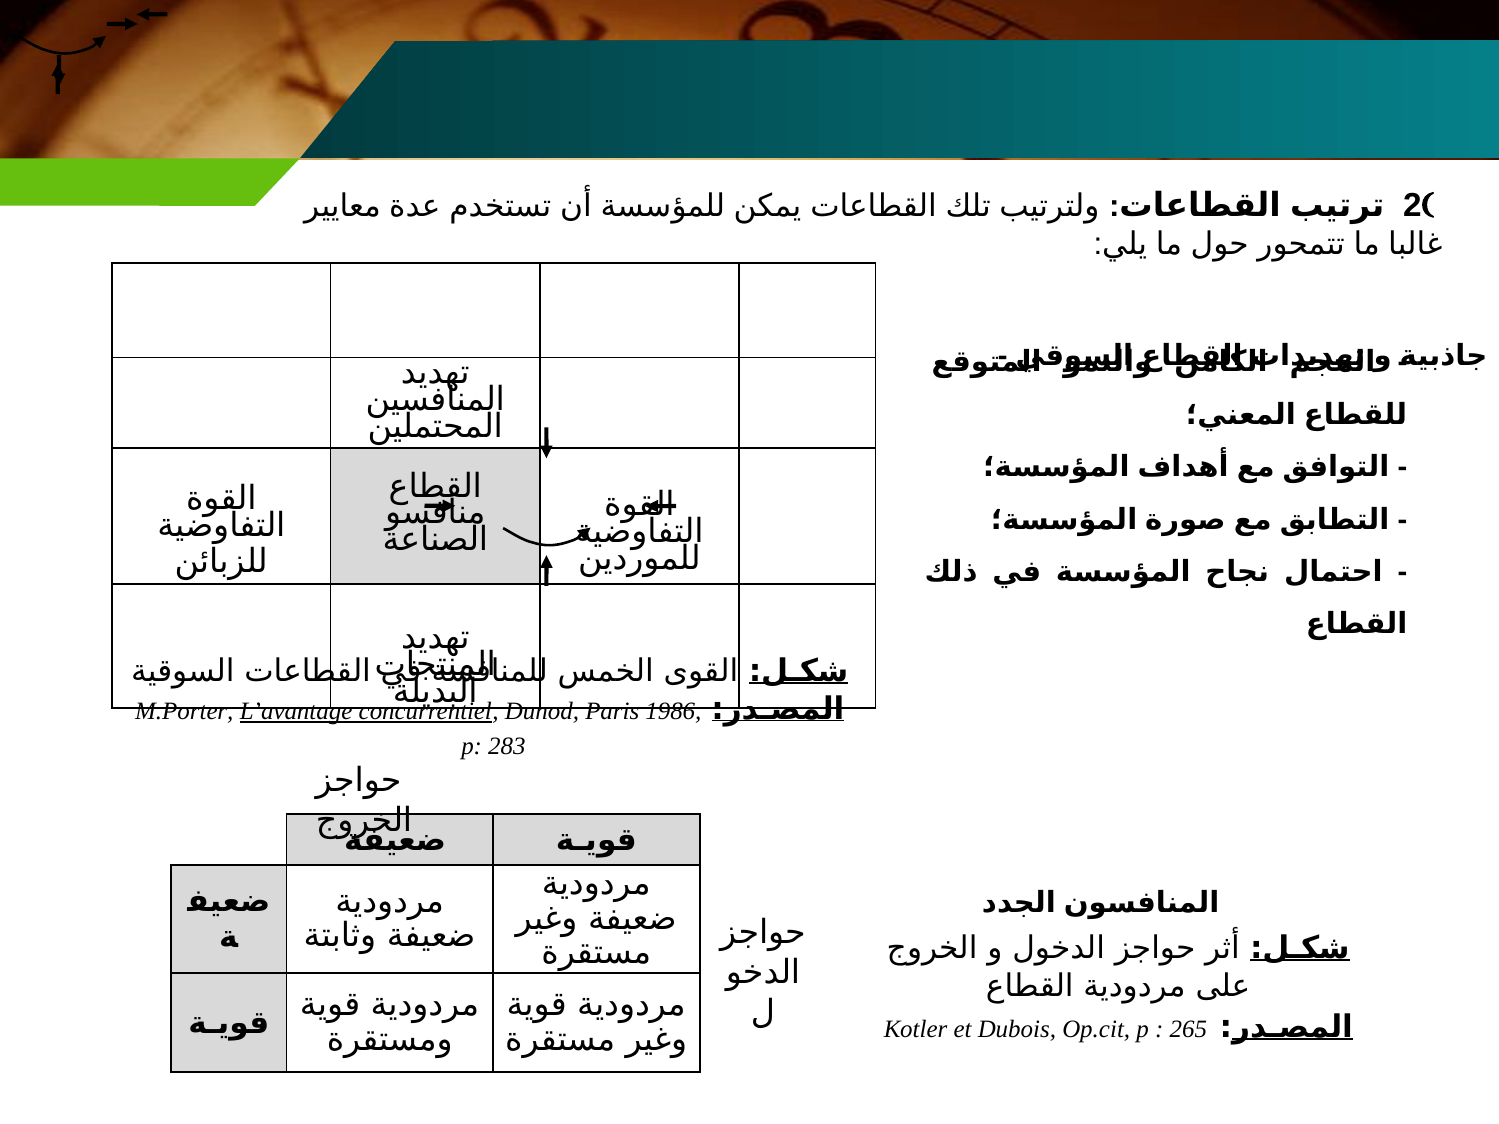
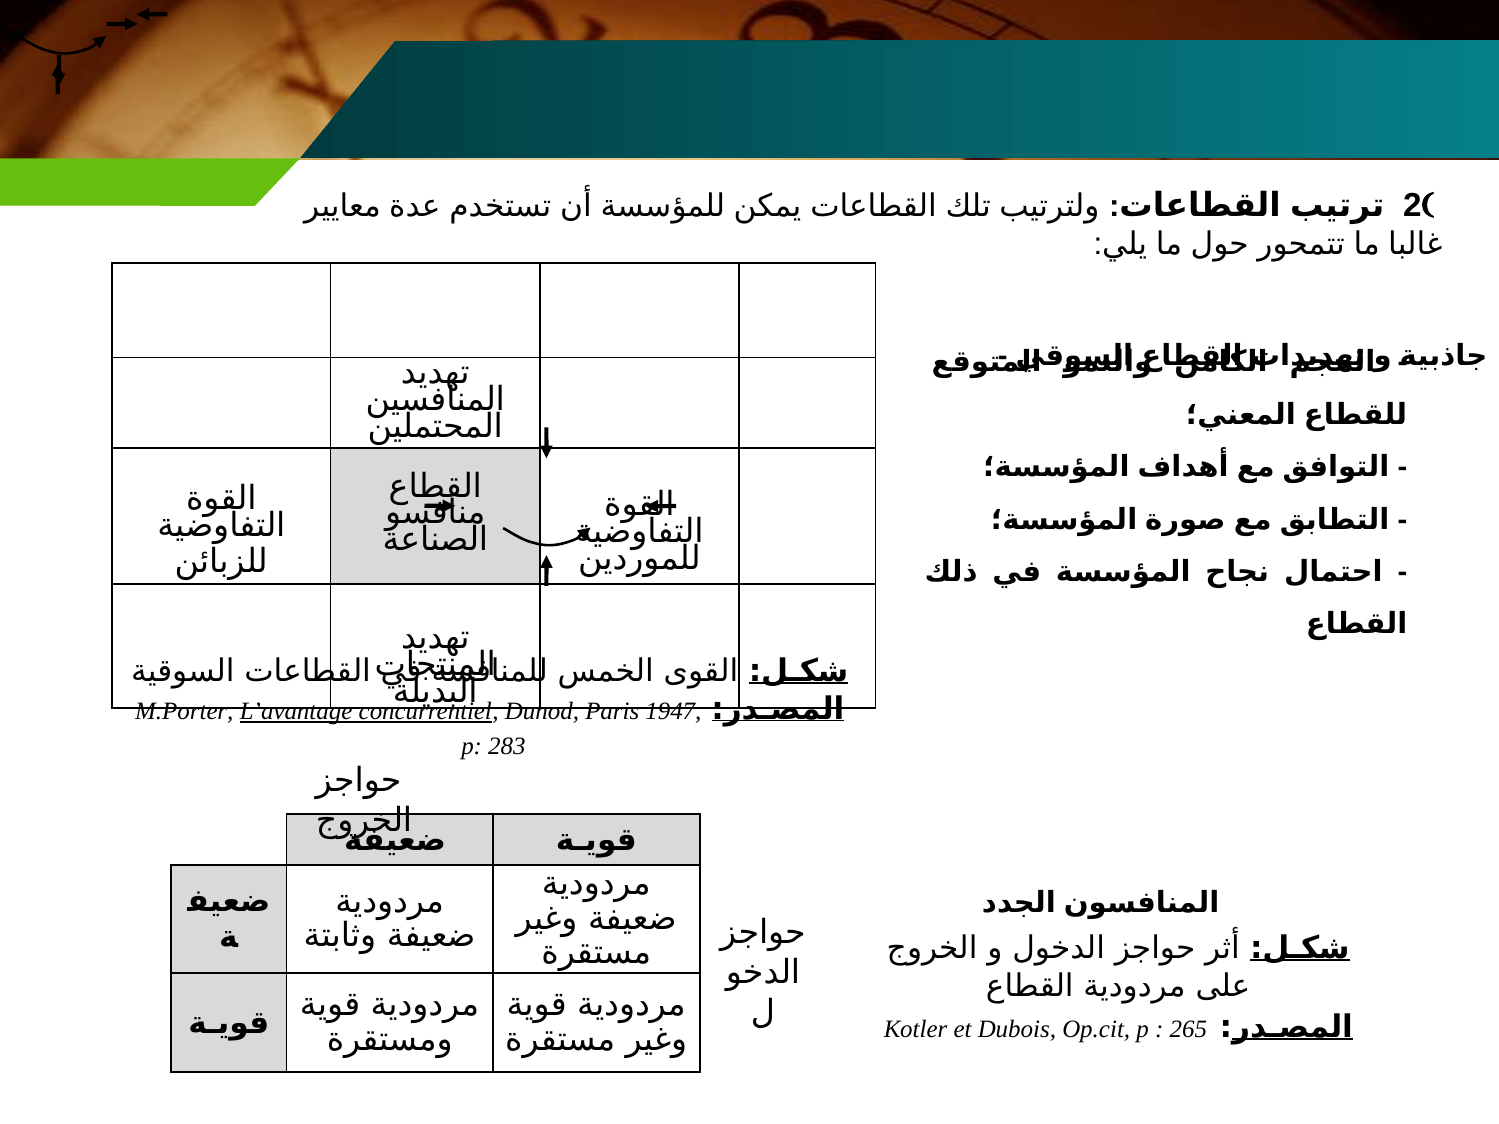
1986: 1986 -> 1947
